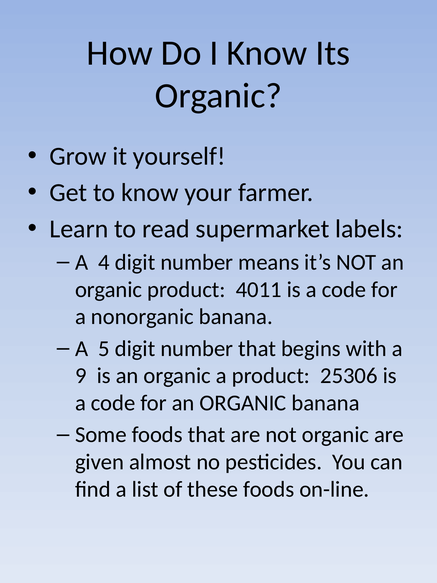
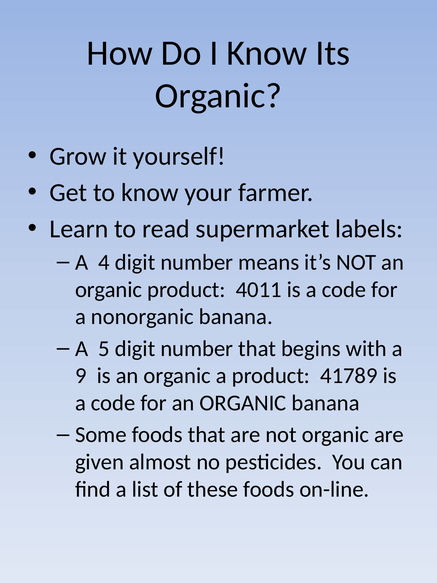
25306: 25306 -> 41789
